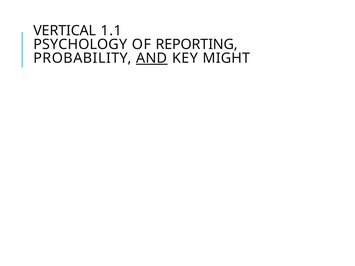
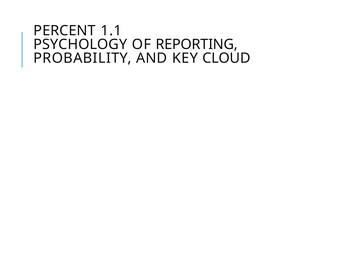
VERTICAL: VERTICAL -> PERCENT
AND underline: present -> none
MIGHT: MIGHT -> CLOUD
